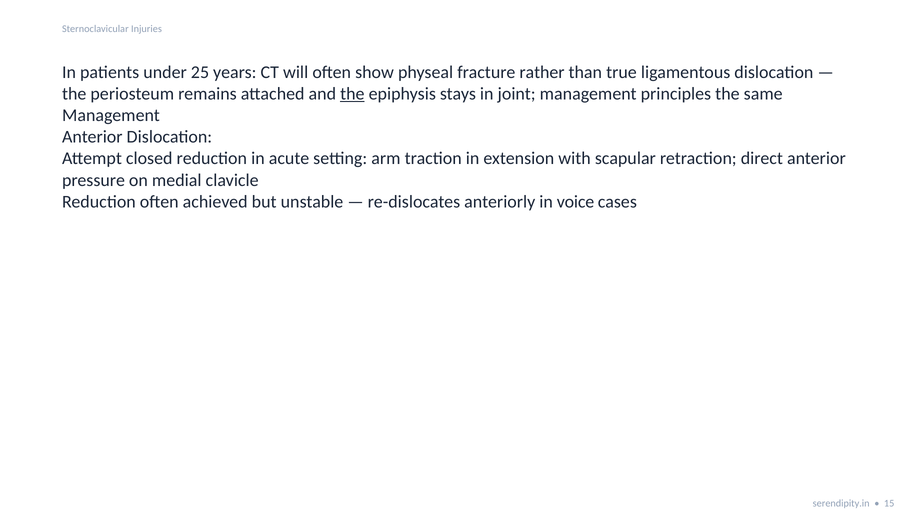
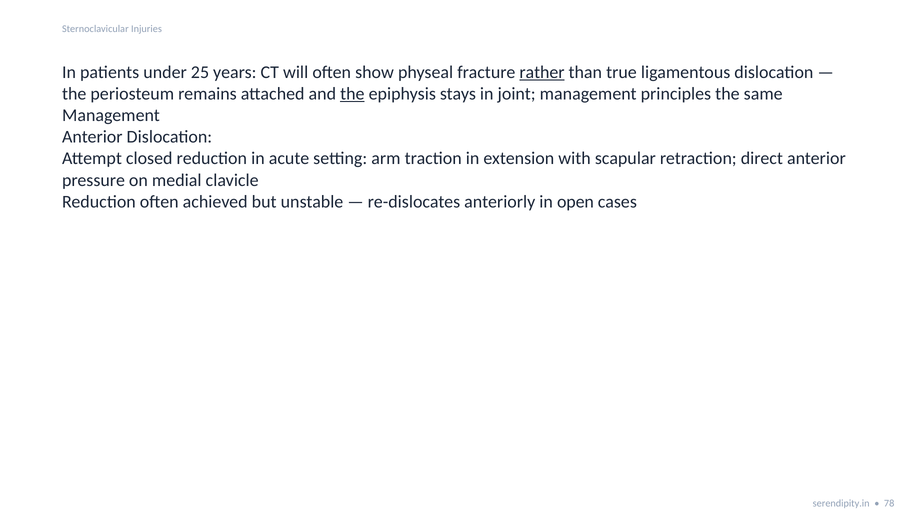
rather underline: none -> present
voice: voice -> open
15: 15 -> 78
